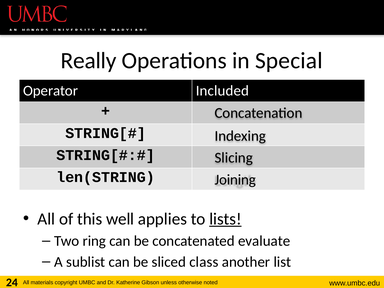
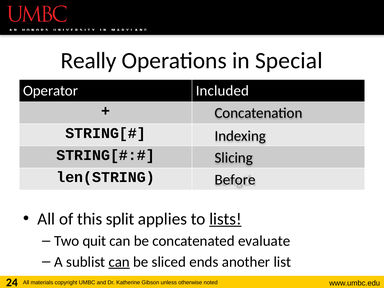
Joining: Joining -> Before
well: well -> split
ring: ring -> quit
can at (119, 262) underline: none -> present
class: class -> ends
